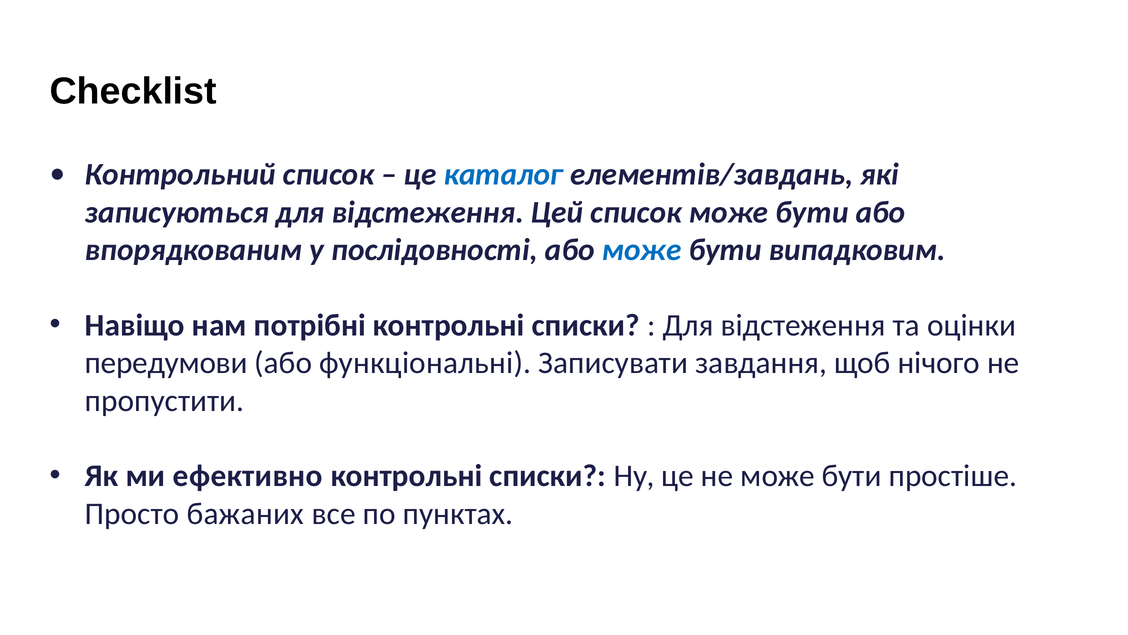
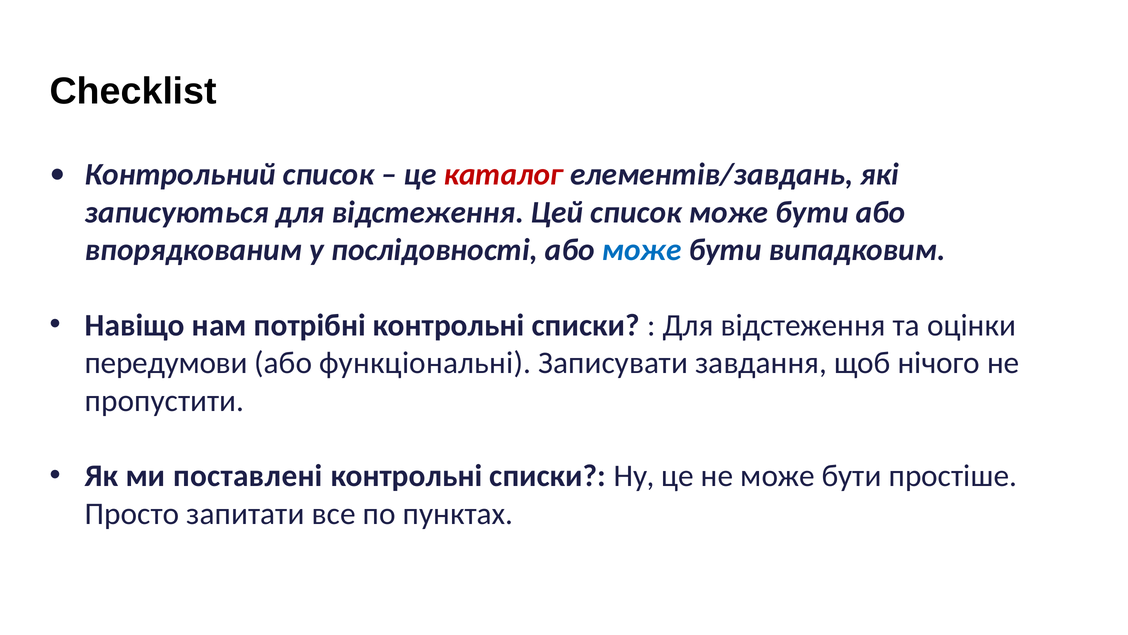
каталог colour: blue -> red
ефективно: ефективно -> поставлені
бажаних: бажаних -> запитати
